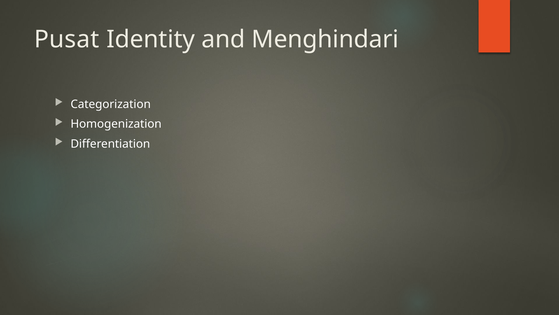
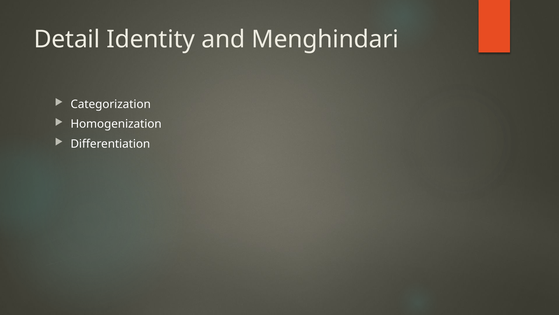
Pusat: Pusat -> Detail
